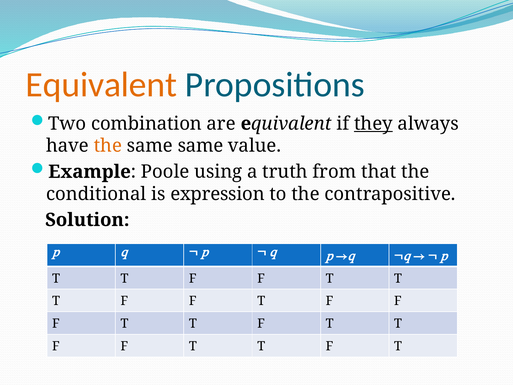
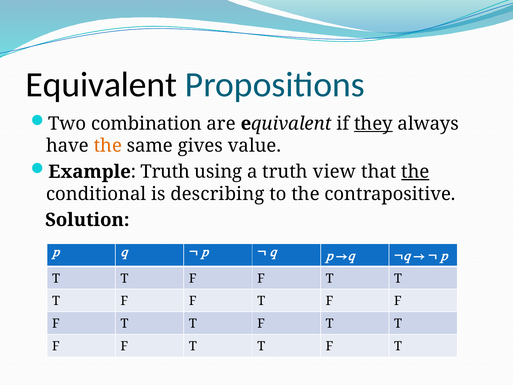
Equivalent at (101, 85) colour: orange -> black
same same: same -> gives
Example Poole: Poole -> Truth
from: from -> view
the at (415, 172) underline: none -> present
expression: expression -> describing
